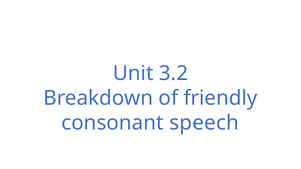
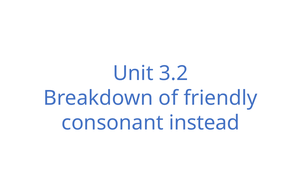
speech: speech -> instead
